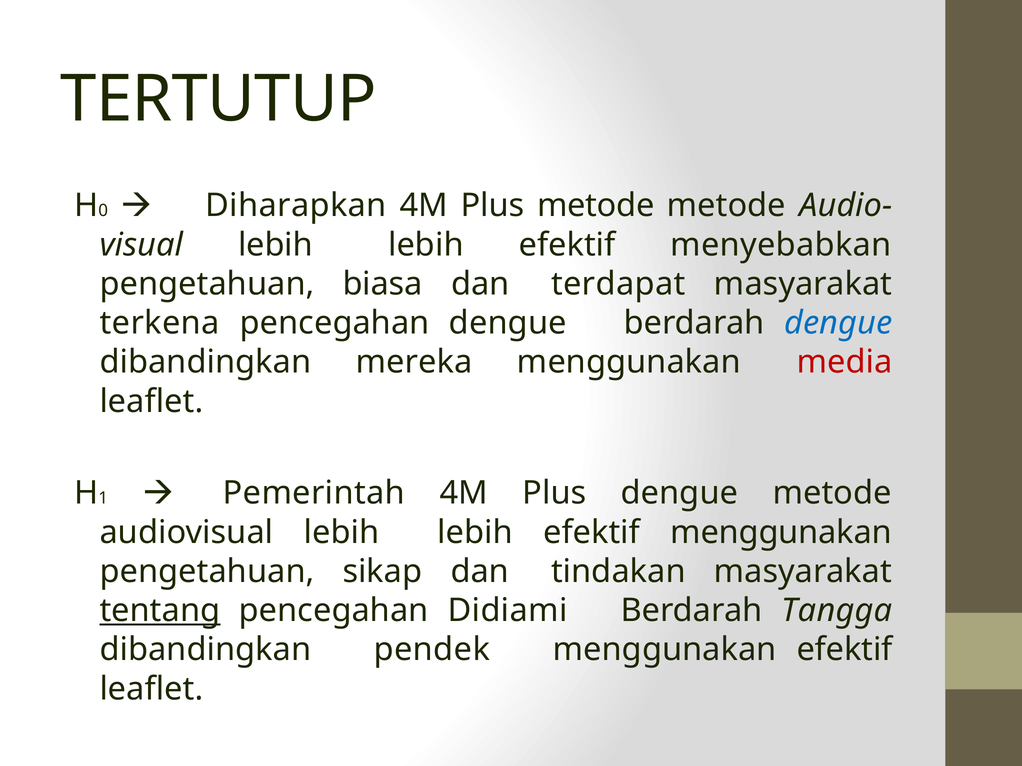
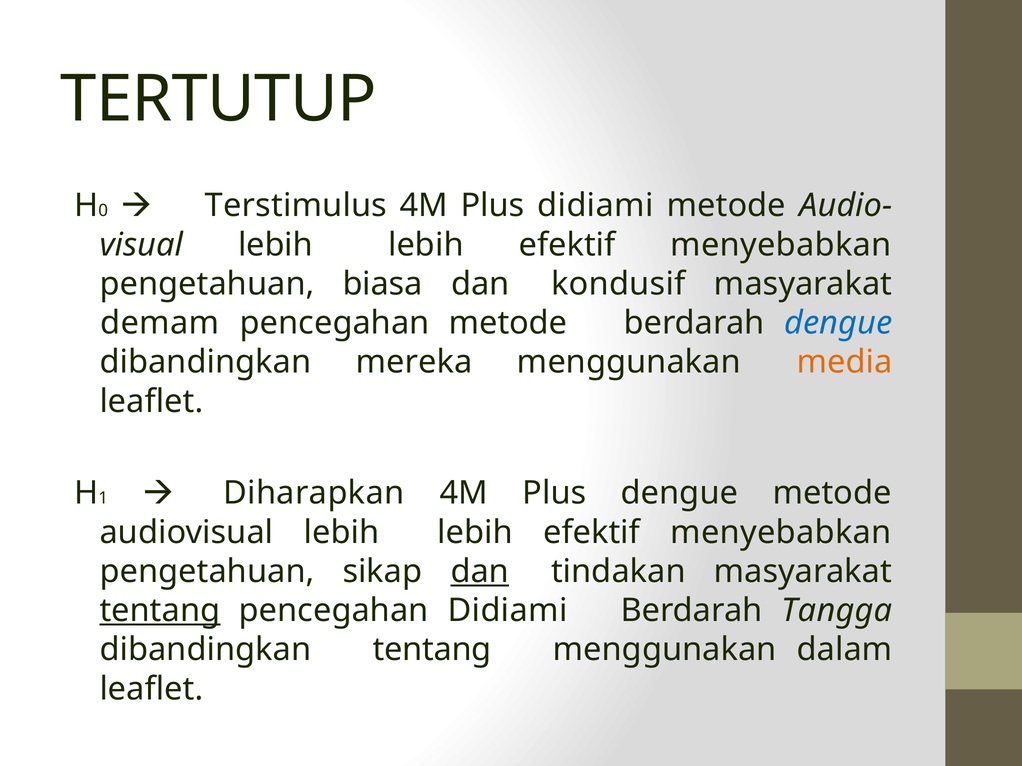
Diharapkan: Diharapkan -> Terstimulus
Plus metode: metode -> didiami
terdapat: terdapat -> kondusif
terkena: terkena -> demam
pencegahan dengue: dengue -> metode
media colour: red -> orange
Pemerintah: Pemerintah -> Diharapkan
menggunakan at (781, 533): menggunakan -> menyebabkan
dan at (480, 572) underline: none -> present
dibandingkan pendek: pendek -> tentang
menggunakan efektif: efektif -> dalam
